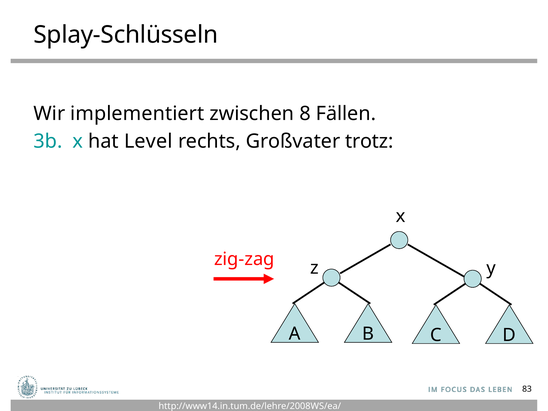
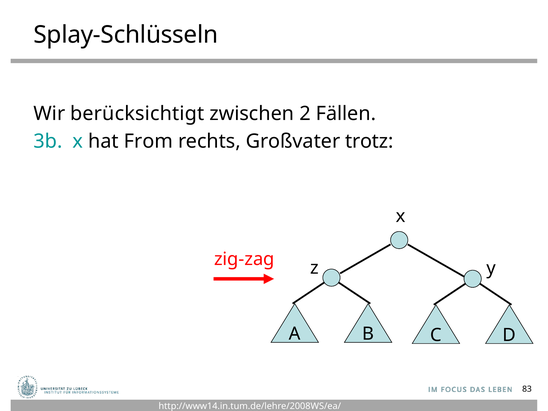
implementiert: implementiert -> berücksichtigt
8: 8 -> 2
Level: Level -> From
